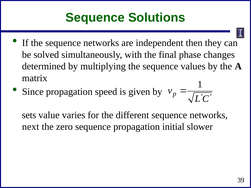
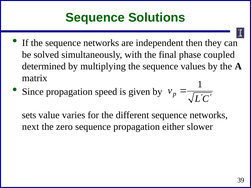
changes: changes -> coupled
initial: initial -> either
